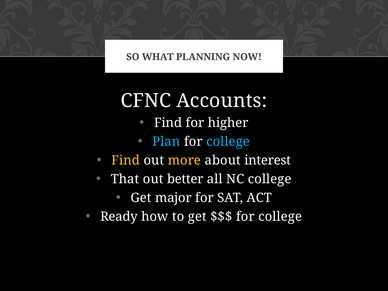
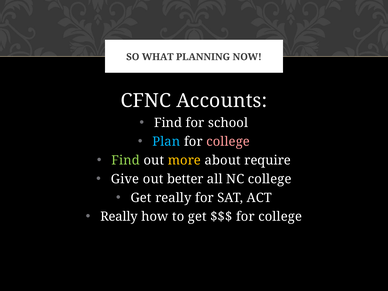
higher: higher -> school
college at (228, 142) colour: light blue -> pink
Find at (126, 160) colour: yellow -> light green
interest: interest -> require
That: That -> Give
Get major: major -> really
Ready at (119, 217): Ready -> Really
